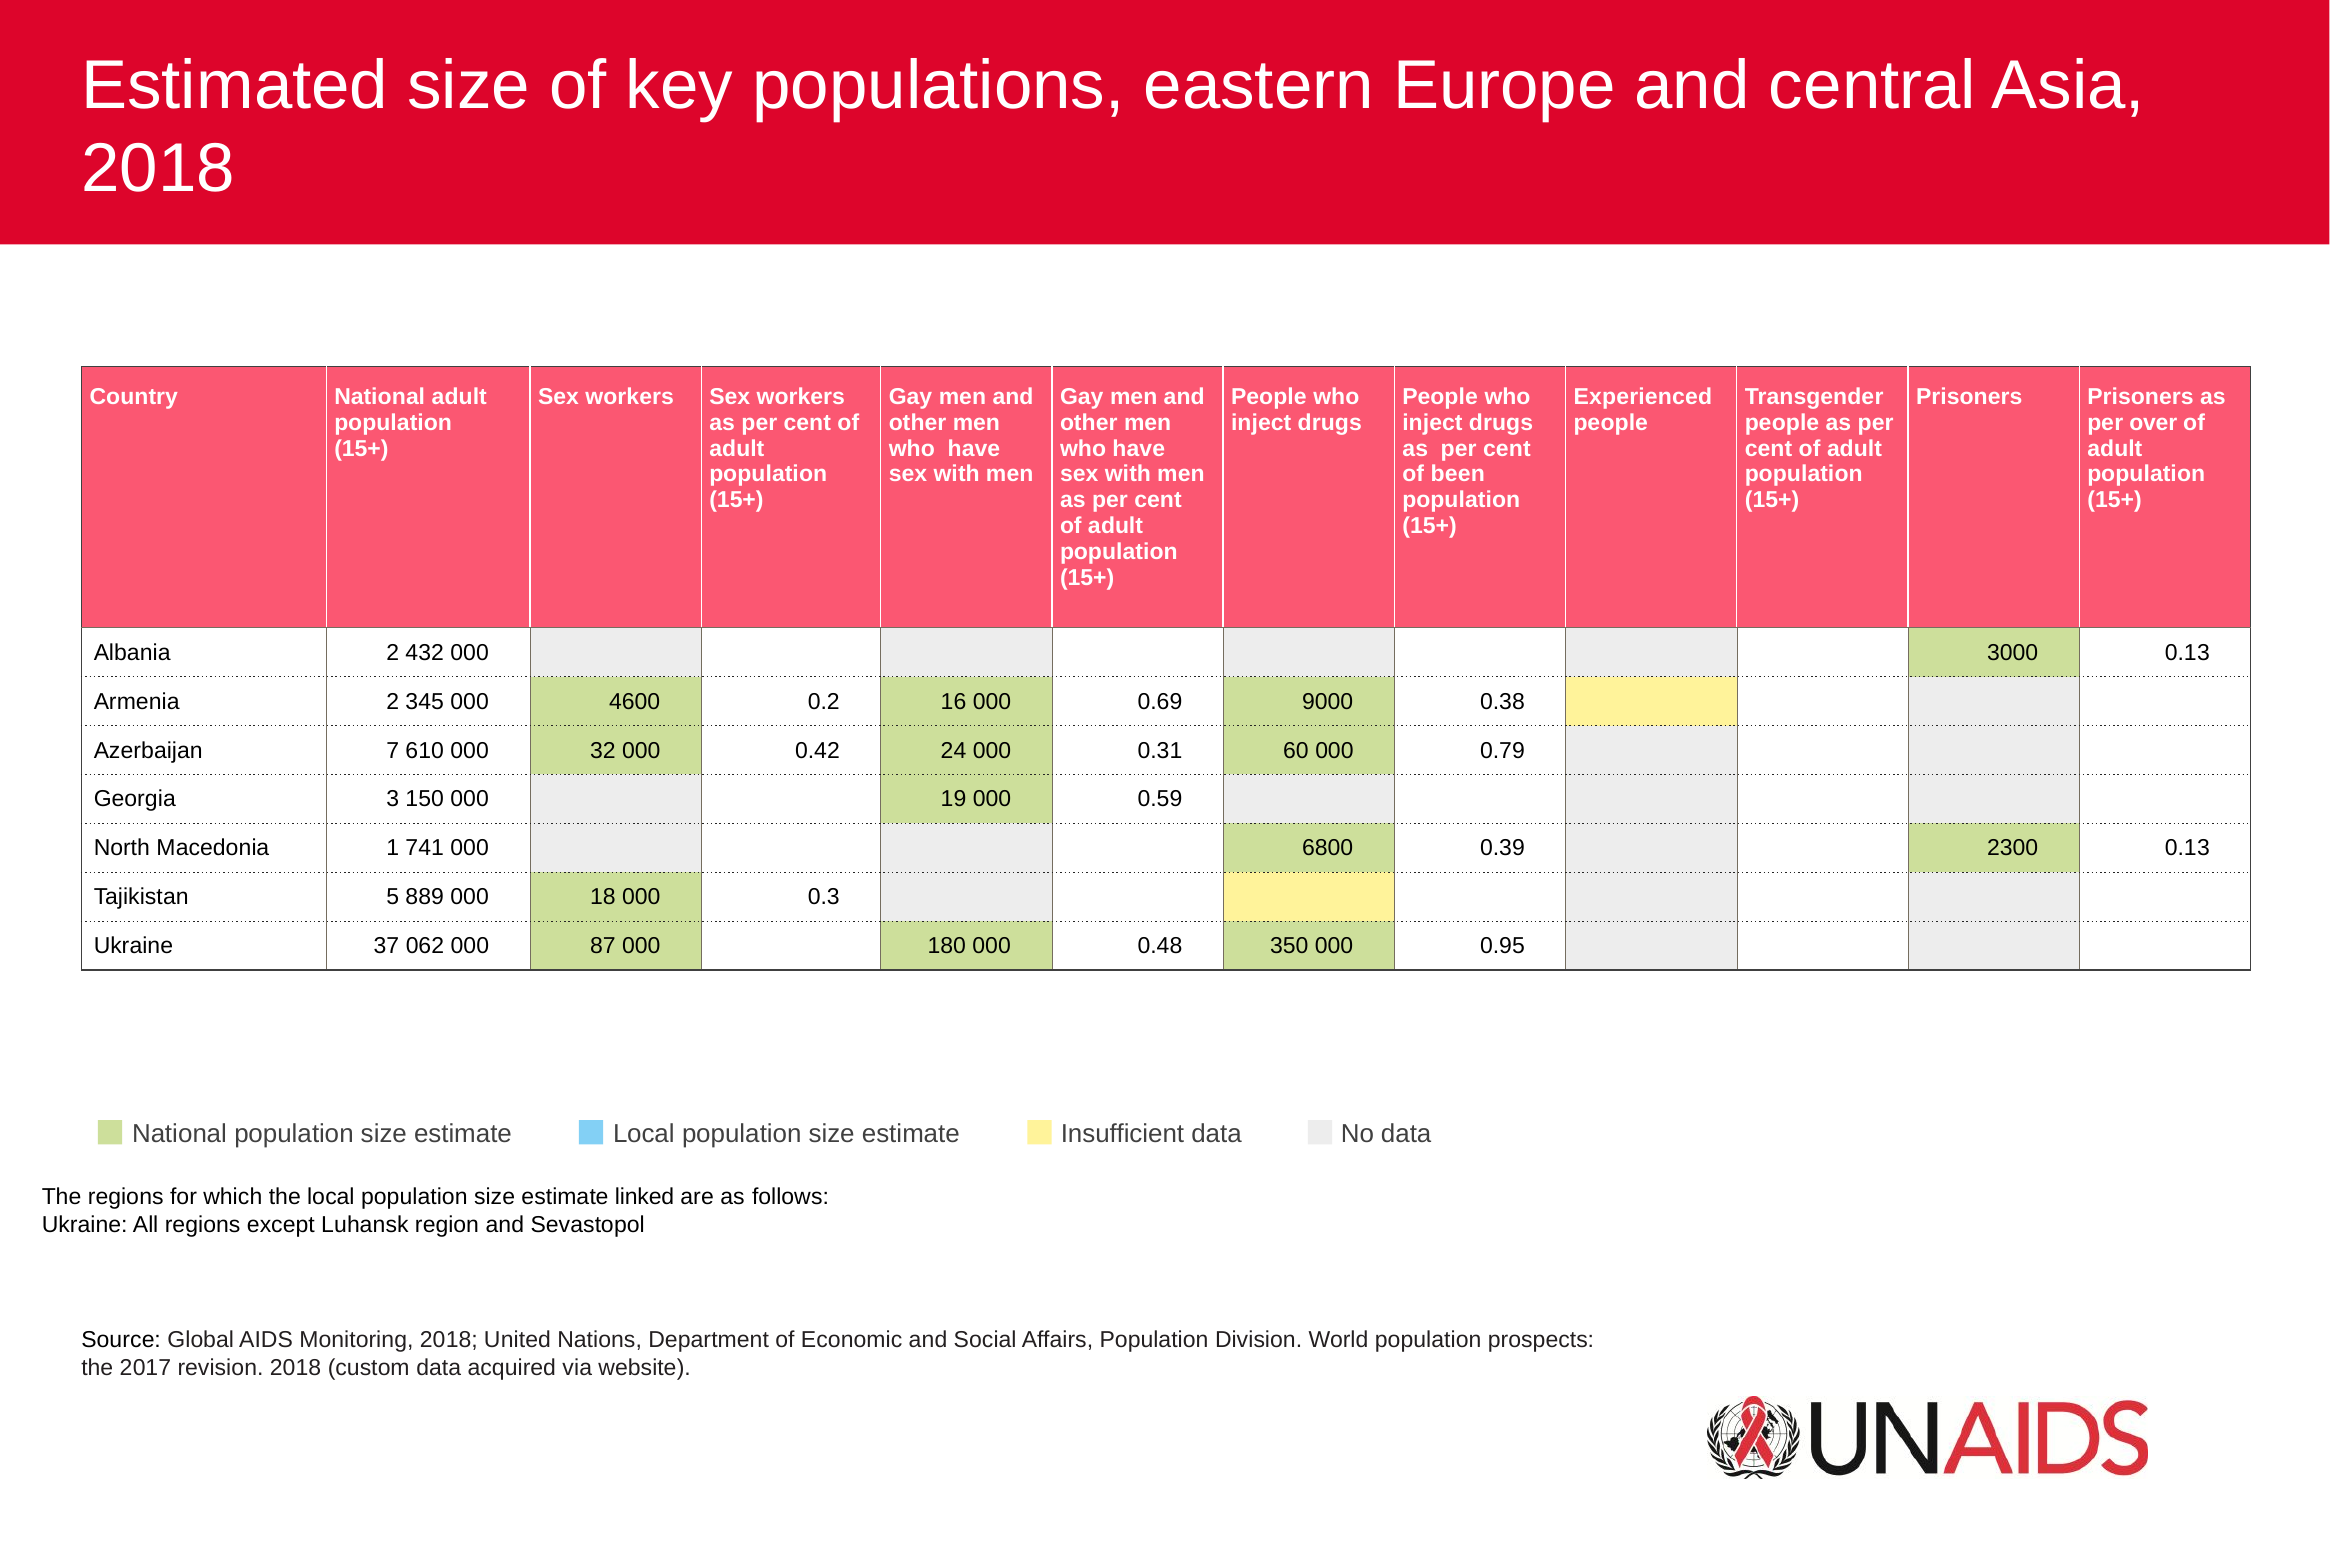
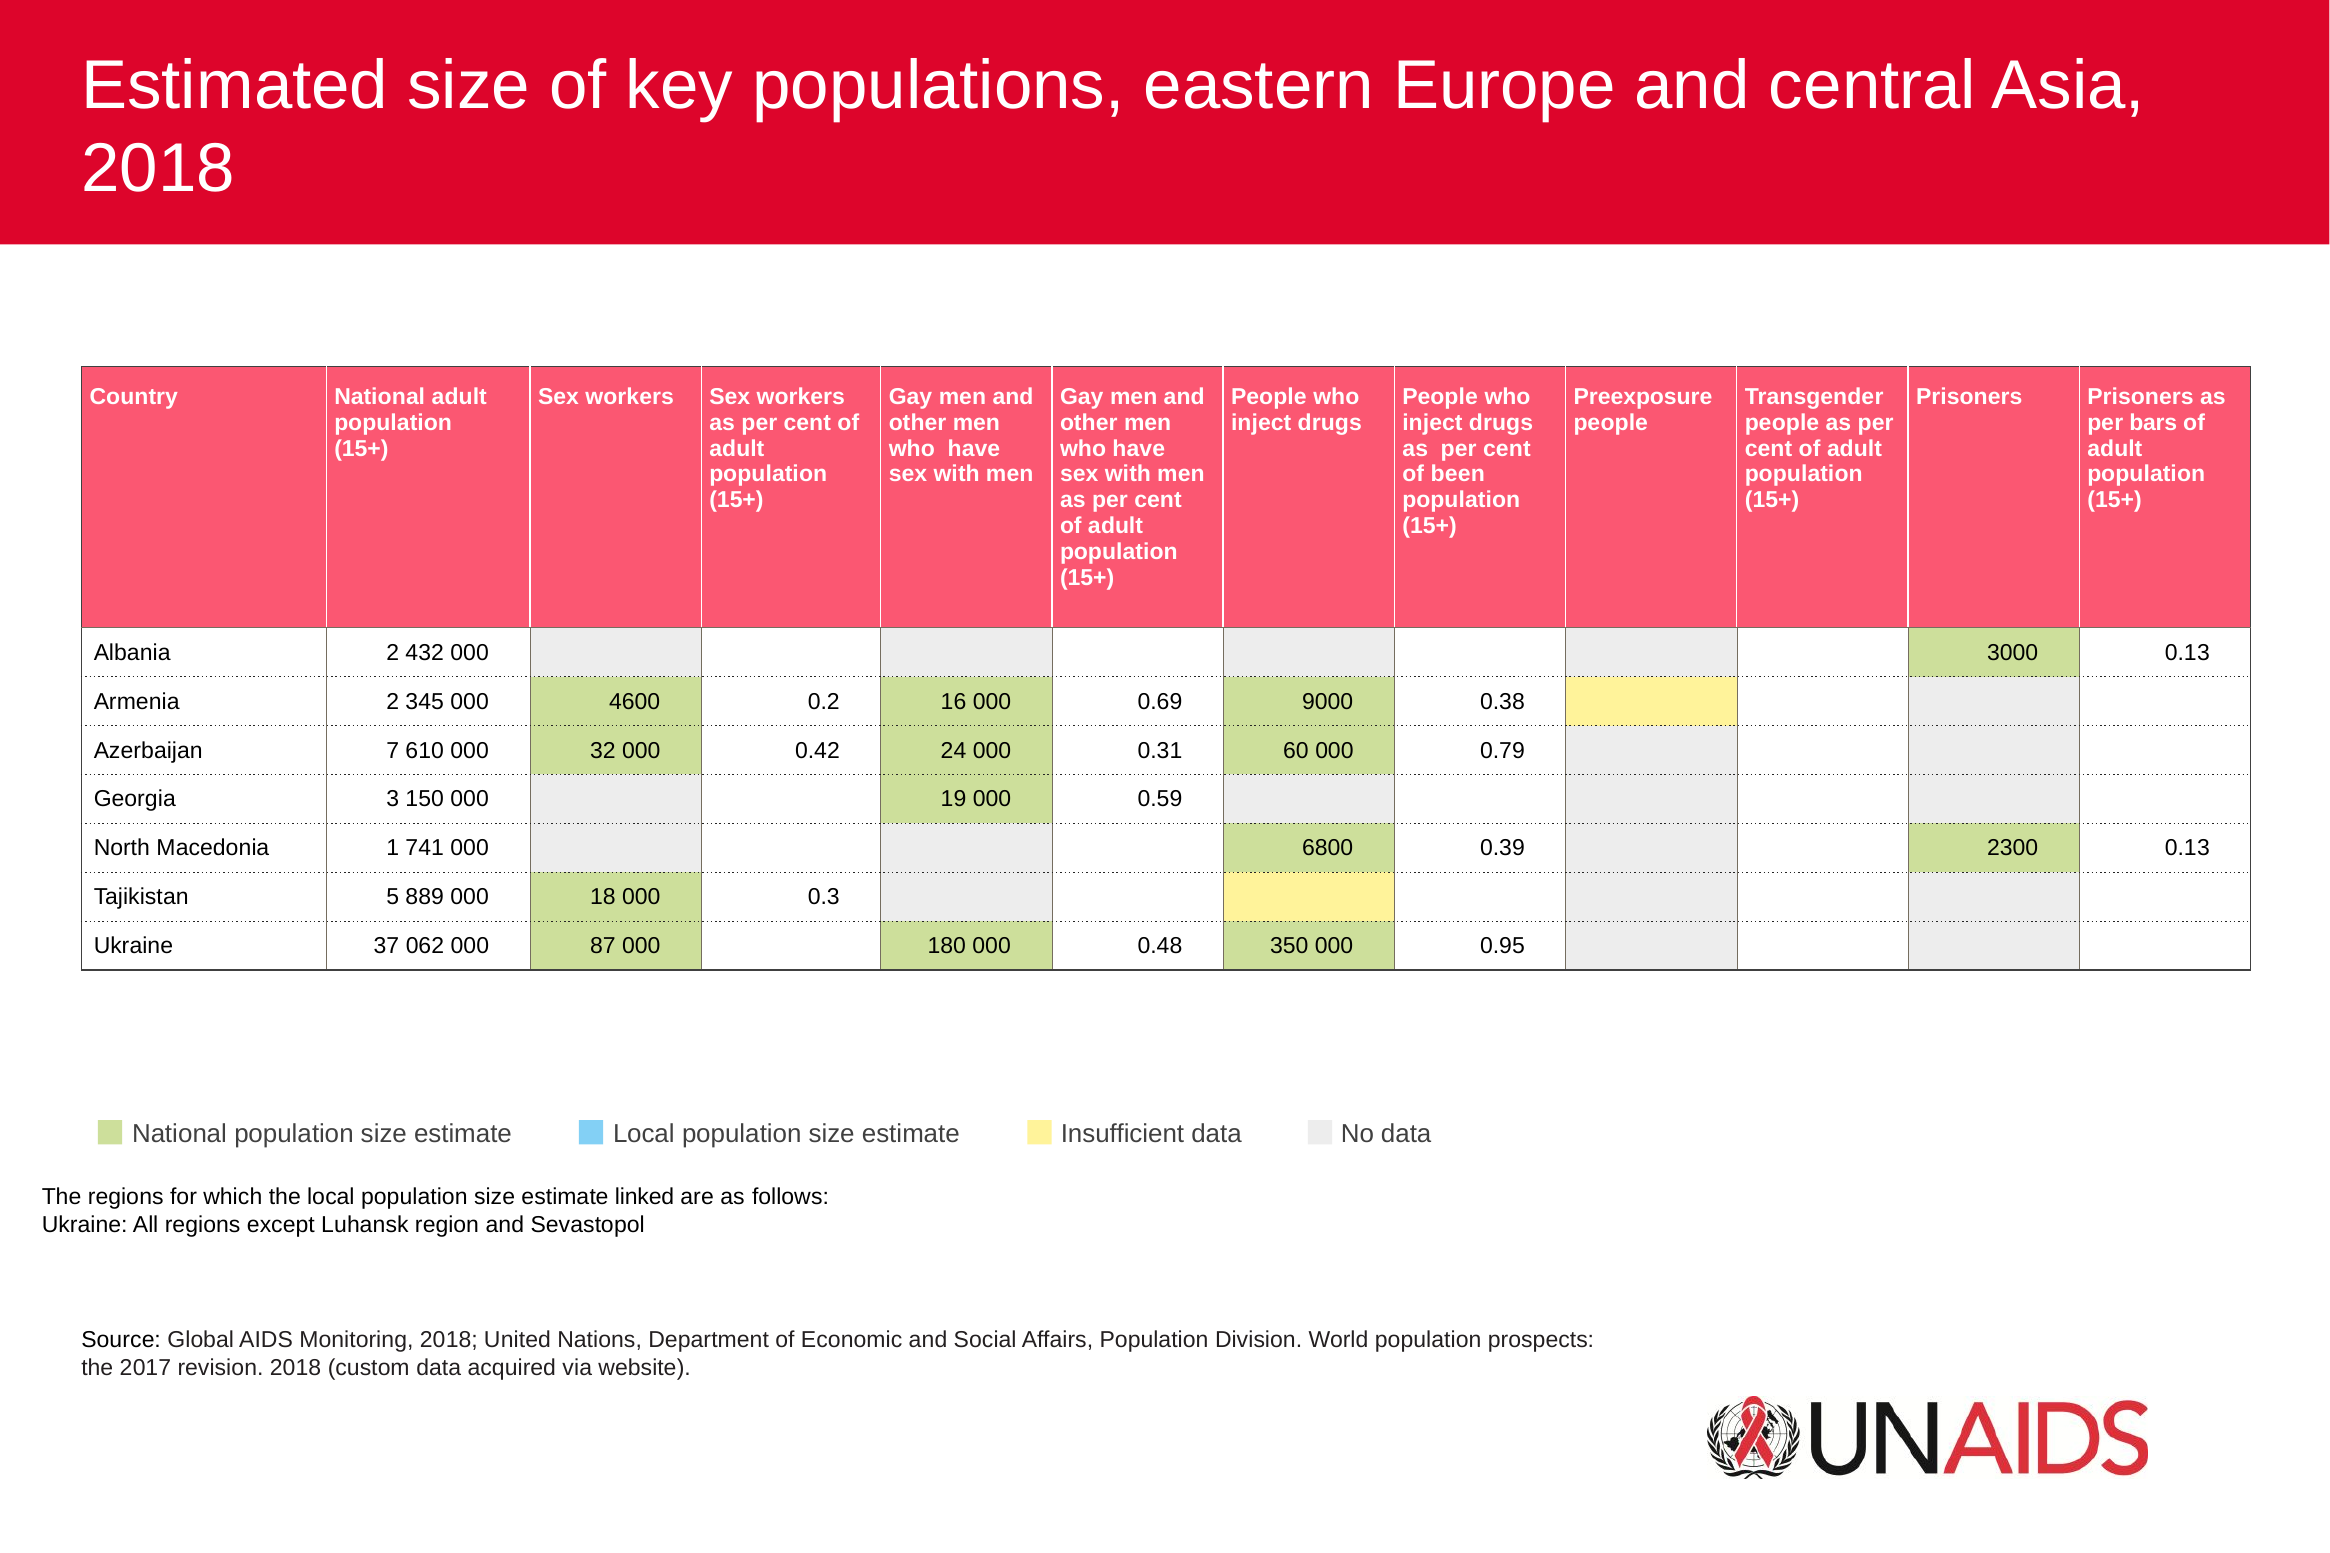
Experienced: Experienced -> Preexposure
over: over -> bars
